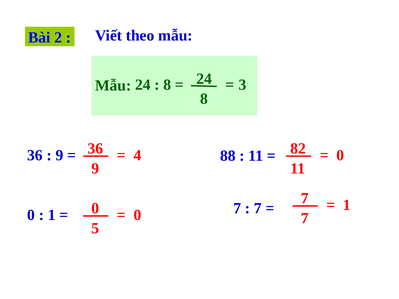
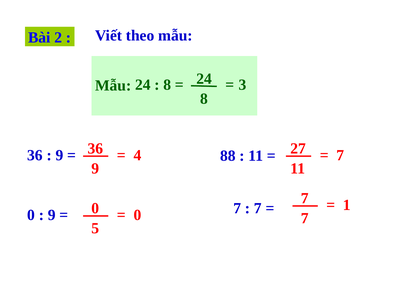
82: 82 -> 27
0 at (340, 155): 0 -> 7
1 at (52, 215): 1 -> 9
